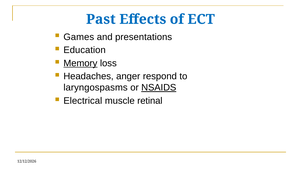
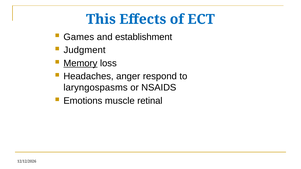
Past: Past -> This
presentations: presentations -> establishment
Education: Education -> Judgment
NSAIDS underline: present -> none
Electrical: Electrical -> Emotions
